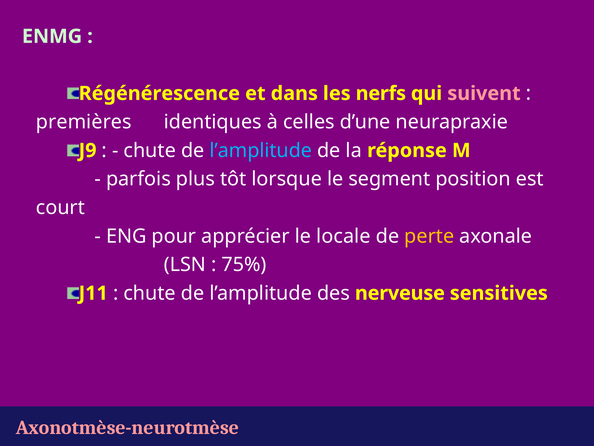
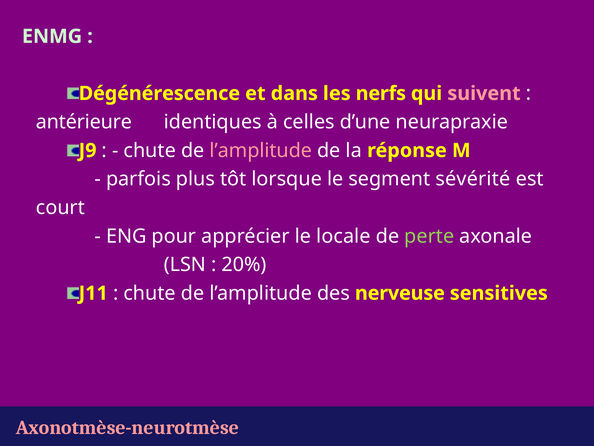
Régénérescence: Régénérescence -> Dégénérescence
premières: premières -> antérieure
l’amplitude at (261, 150) colour: light blue -> pink
position: position -> sévérité
perte colour: yellow -> light green
75%: 75% -> 20%
